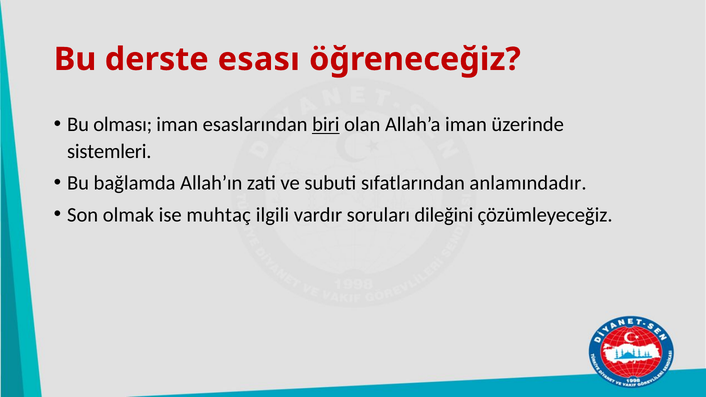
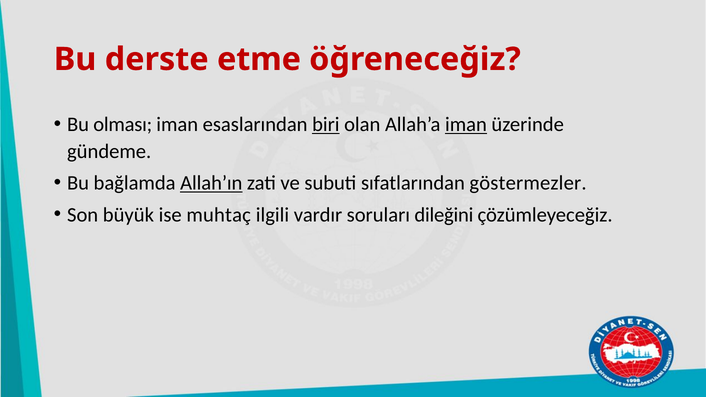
esası: esası -> etme
iman at (466, 125) underline: none -> present
sistemleri: sistemleri -> gündeme
Allah’ın underline: none -> present
anlamındadır: anlamındadır -> göstermezler
olmak: olmak -> büyük
